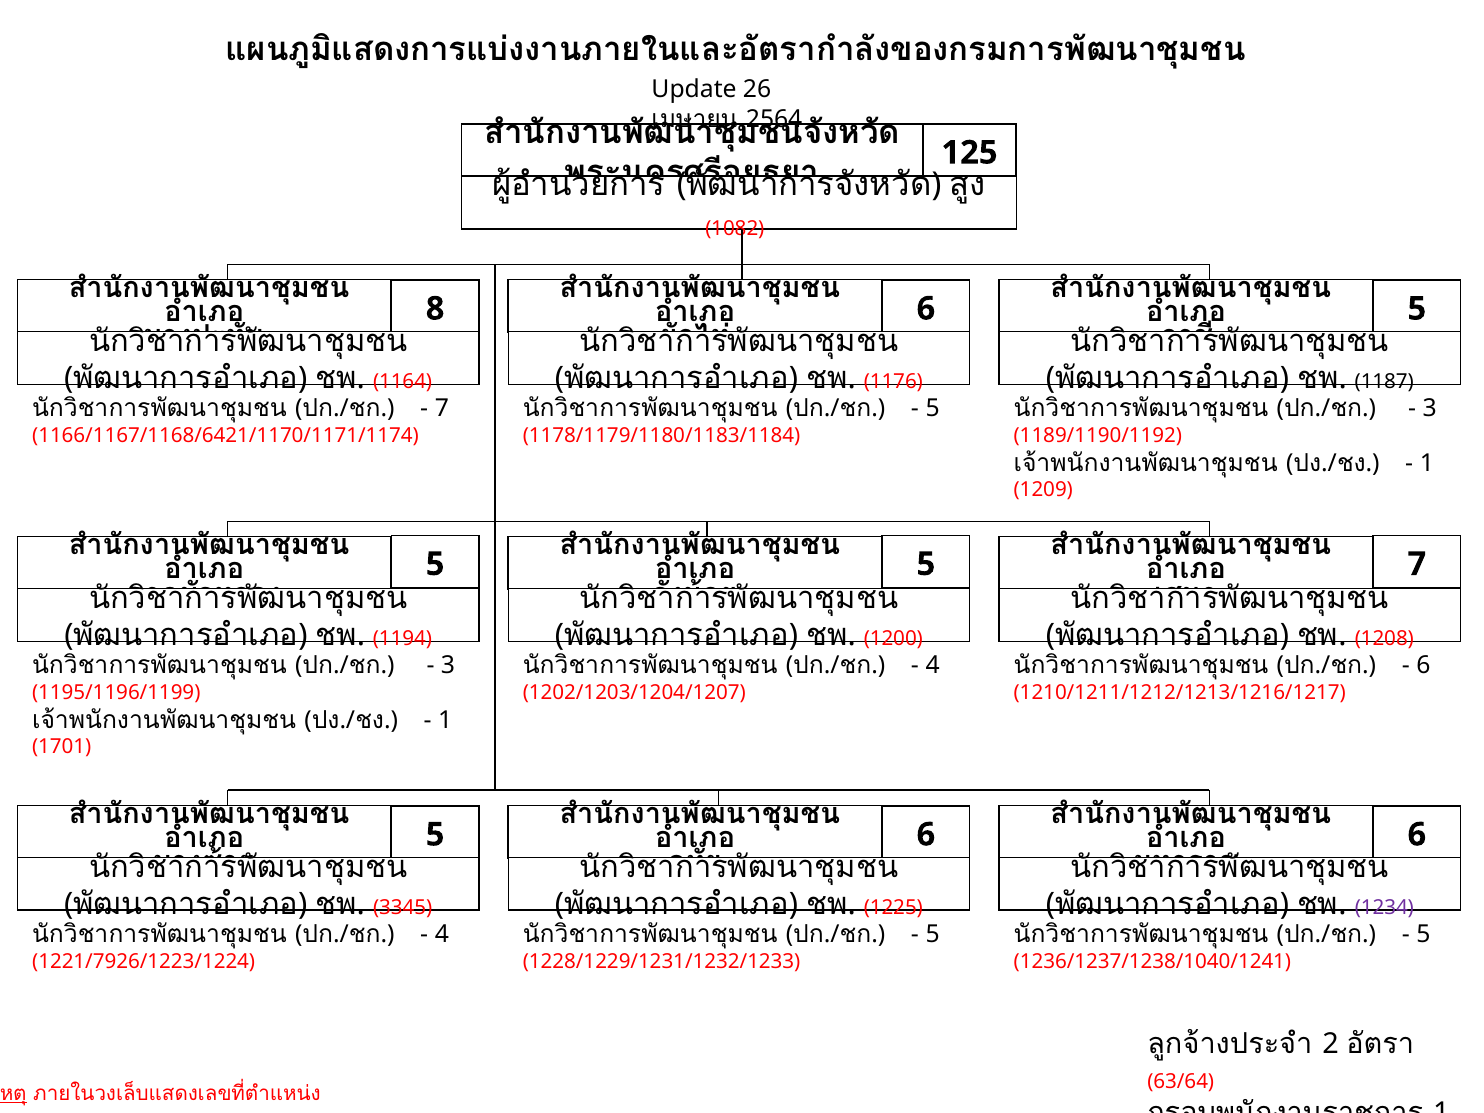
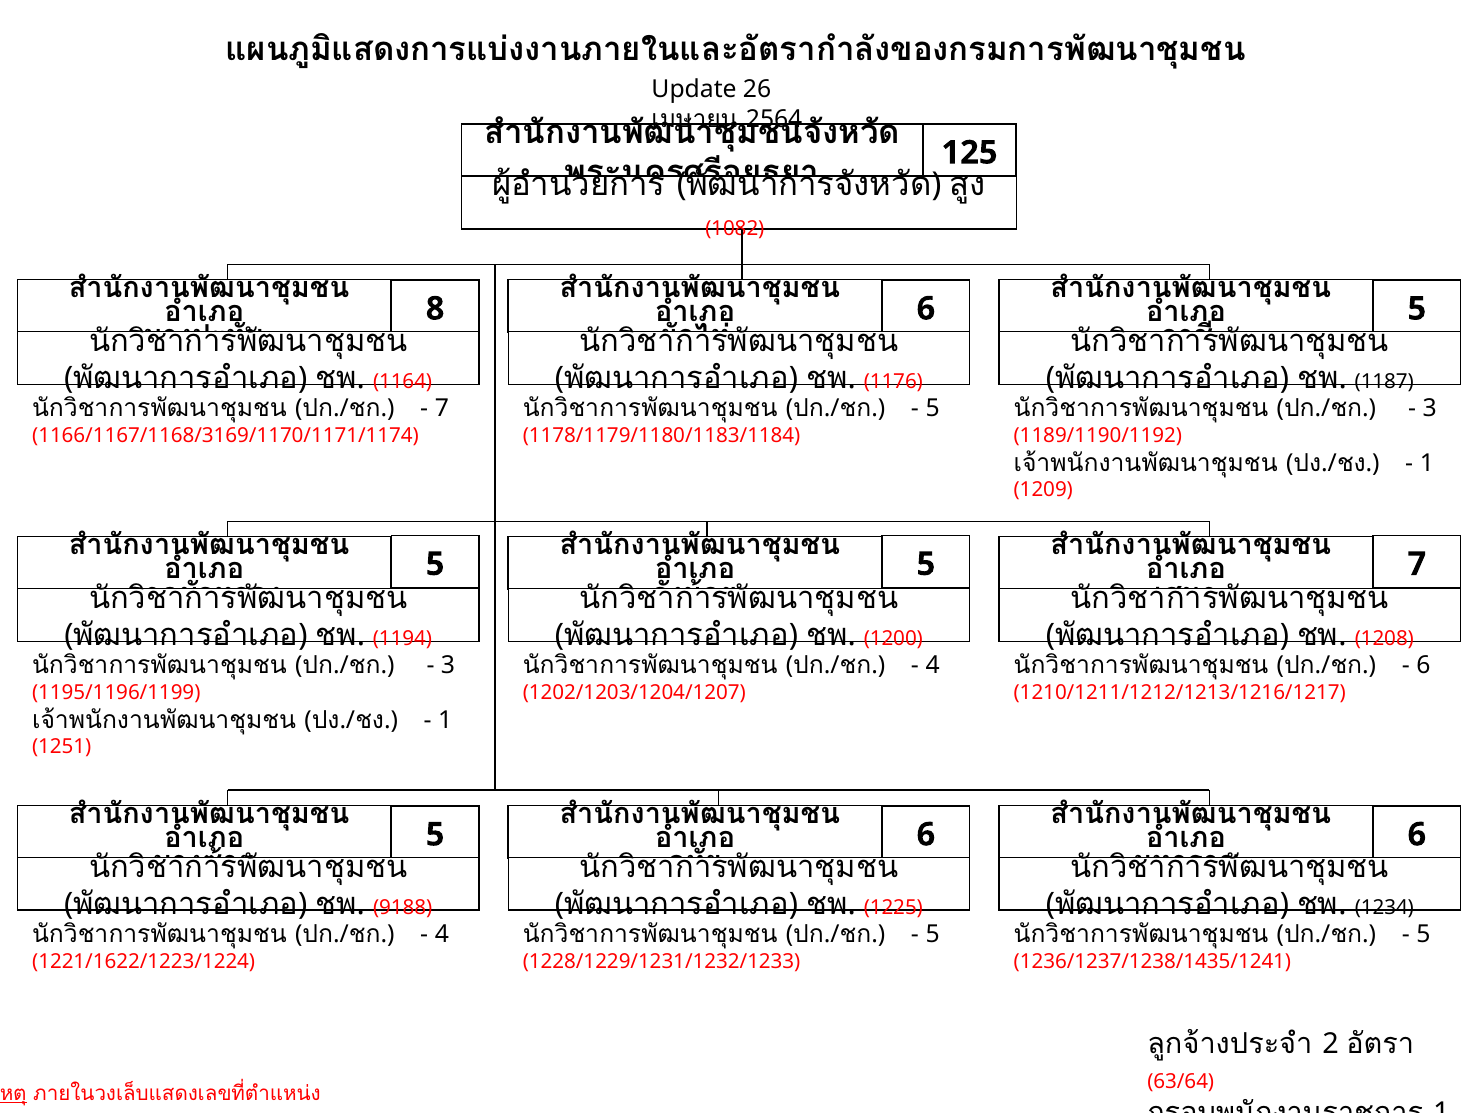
1166/1167/1168/6421/1170/1171/1174: 1166/1167/1168/6421/1170/1171/1174 -> 1166/1167/1168/3169/1170/1171/1174
1701: 1701 -> 1251
3345: 3345 -> 9188
1234 colour: purple -> black
1221/7926/1223/1224: 1221/7926/1223/1224 -> 1221/1622/1223/1224
1236/1237/1238/1040/1241: 1236/1237/1238/1040/1241 -> 1236/1237/1238/1435/1241
